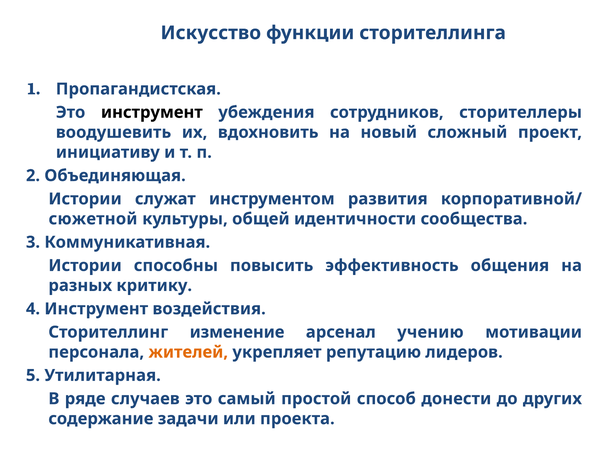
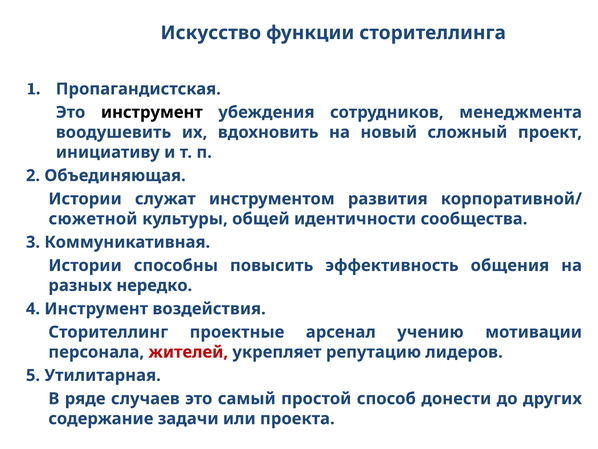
сторителлеры: сторителлеры -> менеджмента
критику: критику -> нередко
изменение: изменение -> проектные
жителей colour: orange -> red
